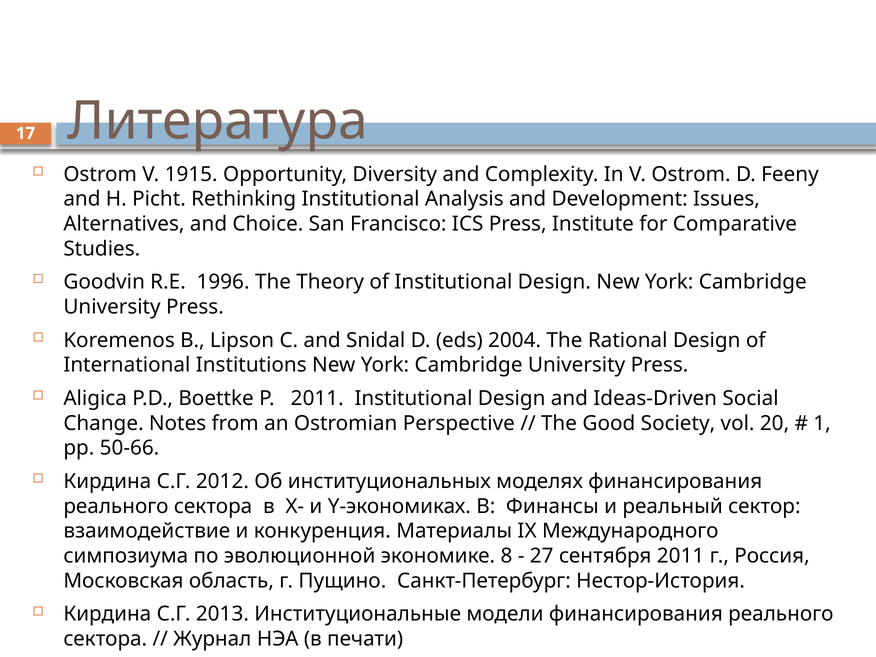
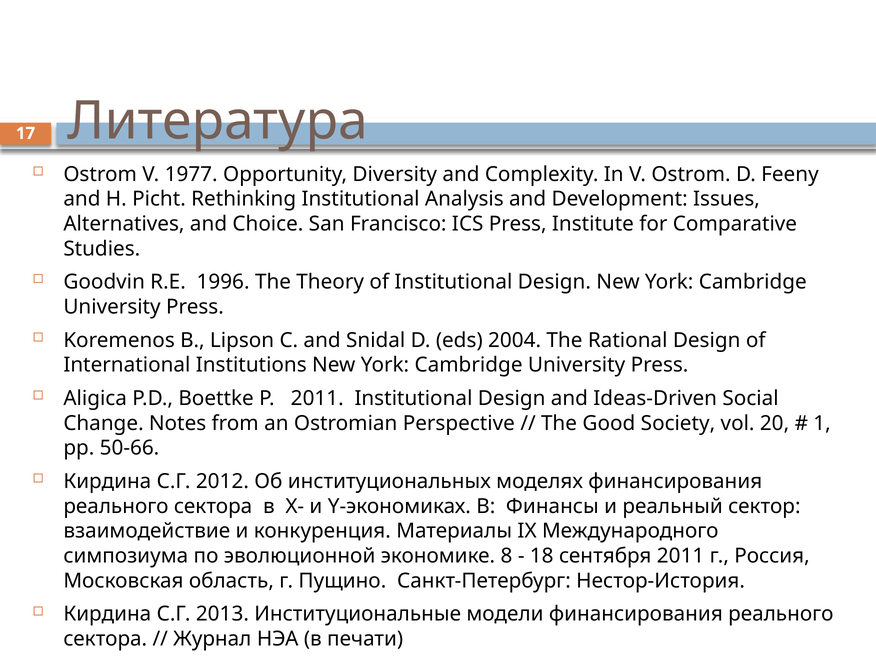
1915: 1915 -> 1977
27: 27 -> 18
